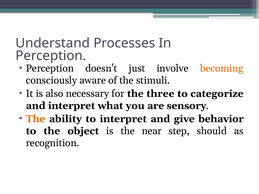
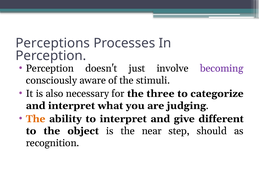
Understand: Understand -> Perceptions
becoming colour: orange -> purple
sensory: sensory -> judging
behavior: behavior -> different
